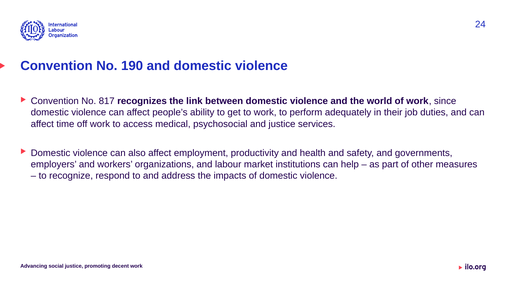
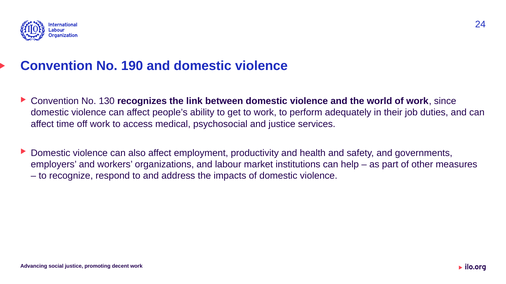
817: 817 -> 130
